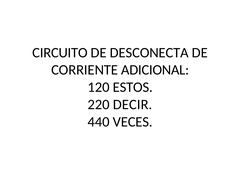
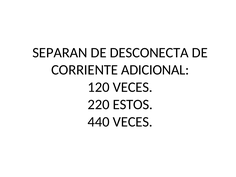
CIRCUITO: CIRCUITO -> SEPARAN
120 ESTOS: ESTOS -> VECES
DECIR: DECIR -> ESTOS
